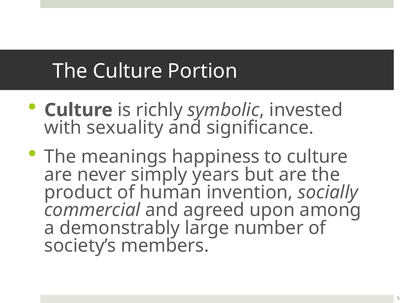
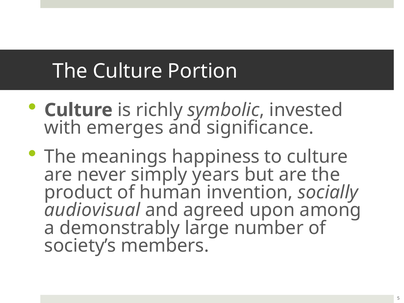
sexuality: sexuality -> emerges
commercial: commercial -> audiovisual
